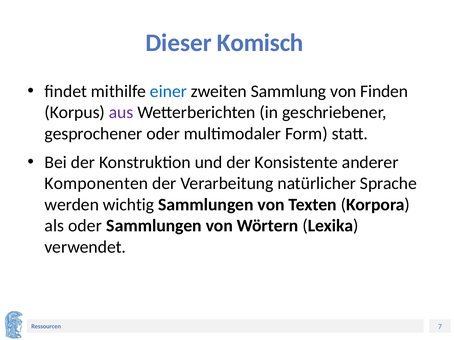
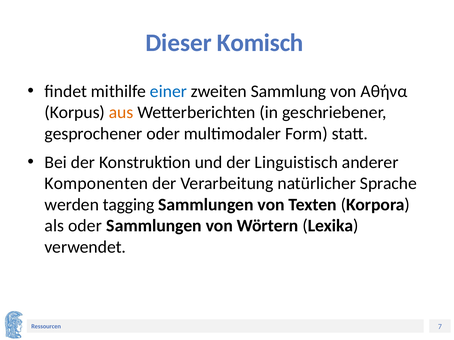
Finden: Finden -> Αθήνα
aus colour: purple -> orange
Konsistente: Konsistente -> Linguistisch
wichtig: wichtig -> tagging
